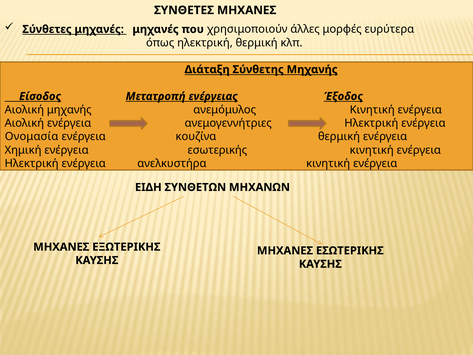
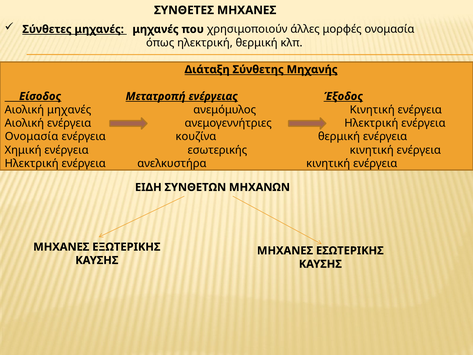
μορφές ευρύτερα: ευρύτερα -> ονομασία
Αιολική μηχανής: μηχανής -> μηχανές
